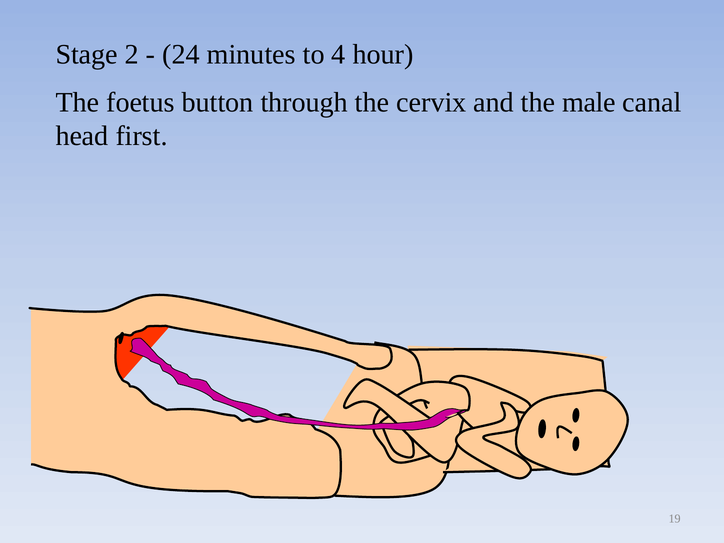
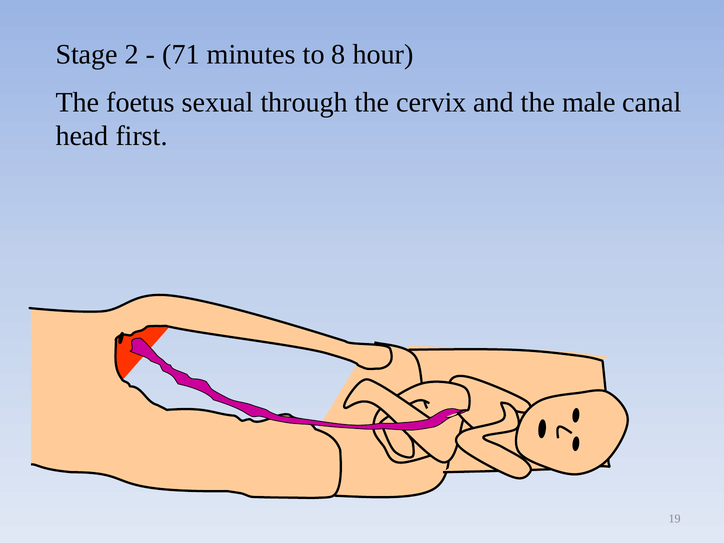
24: 24 -> 71
4: 4 -> 8
button: button -> sexual
